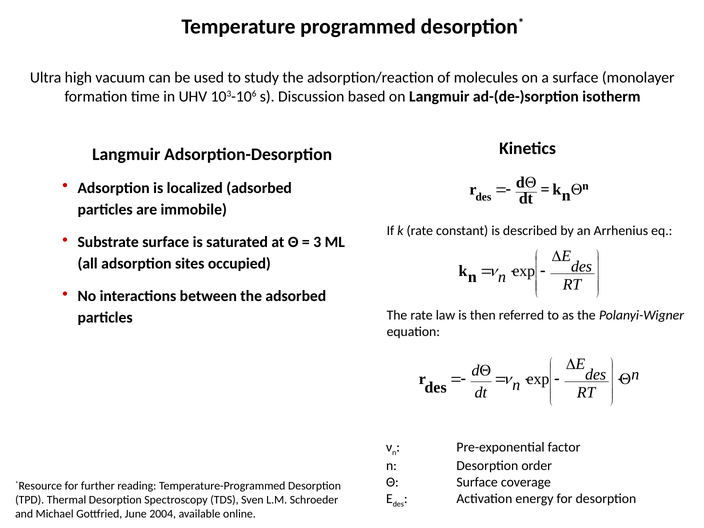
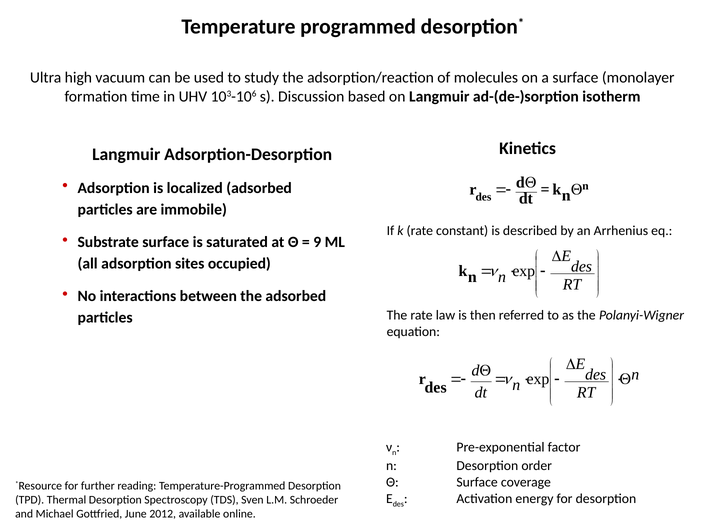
3: 3 -> 9
2004: 2004 -> 2012
